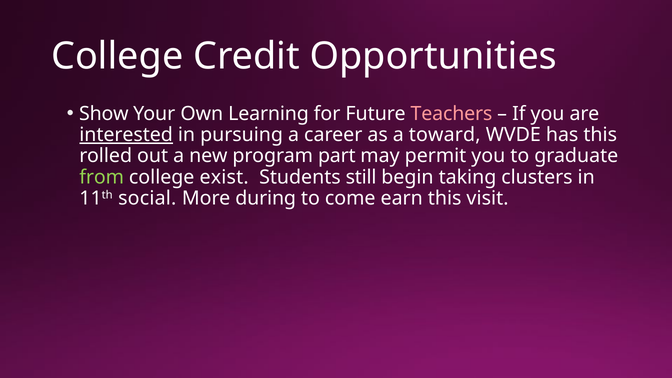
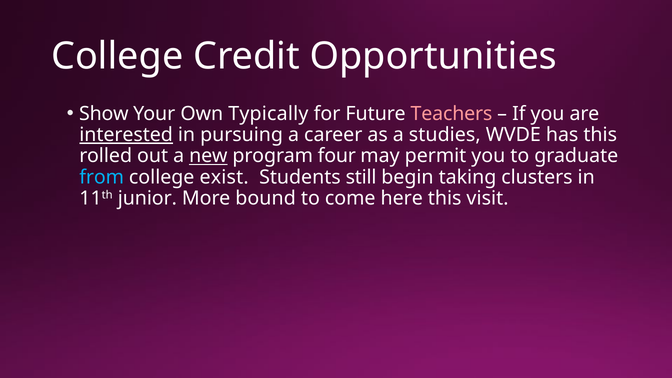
Learning: Learning -> Typically
toward: toward -> studies
new underline: none -> present
part: part -> four
from colour: light green -> light blue
social: social -> junior
during: during -> bound
earn: earn -> here
